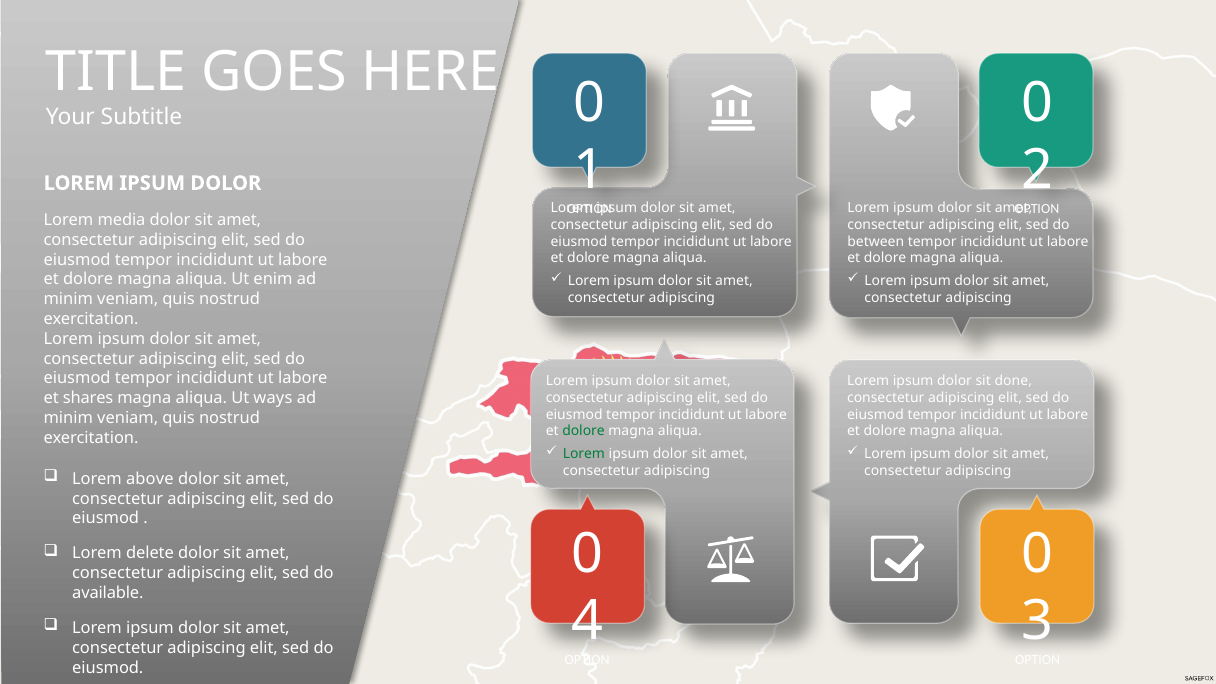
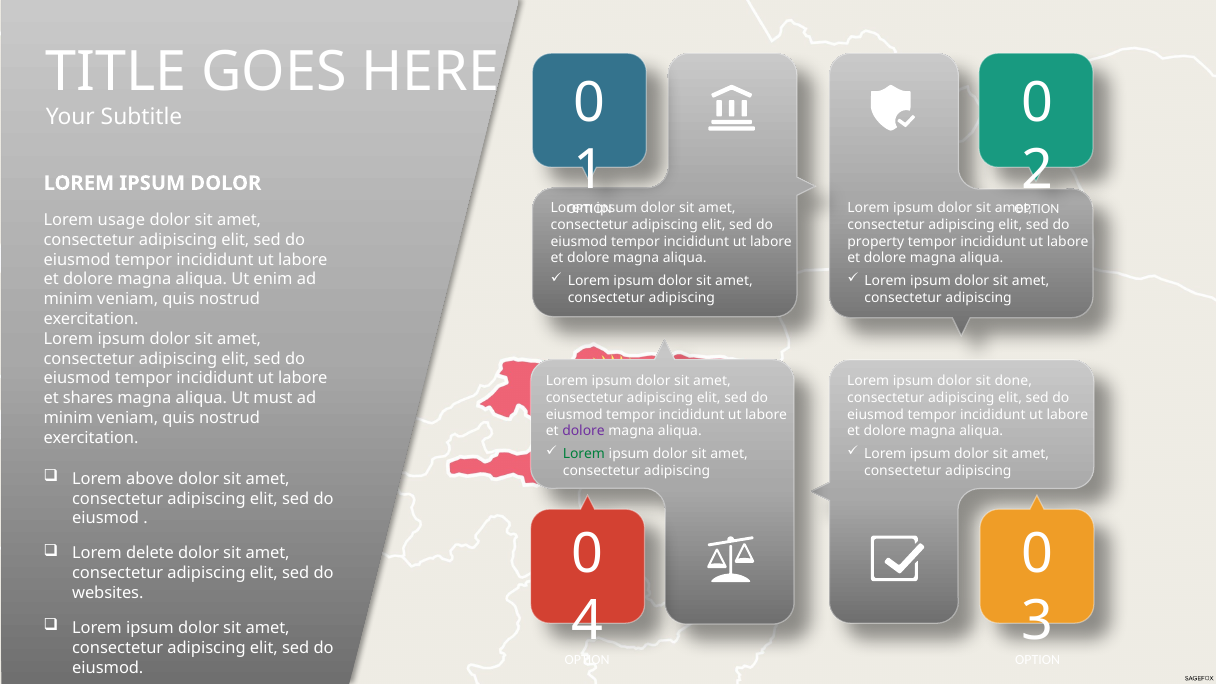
media: media -> usage
between: between -> property
ways: ways -> must
dolore at (584, 431) colour: green -> purple
available: available -> websites
